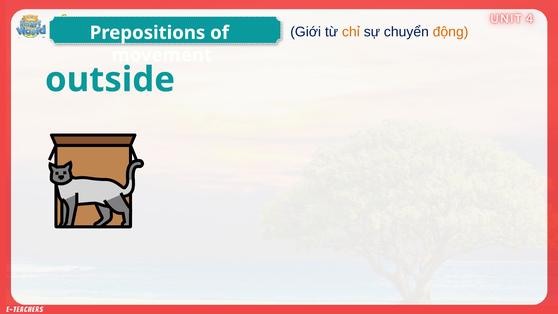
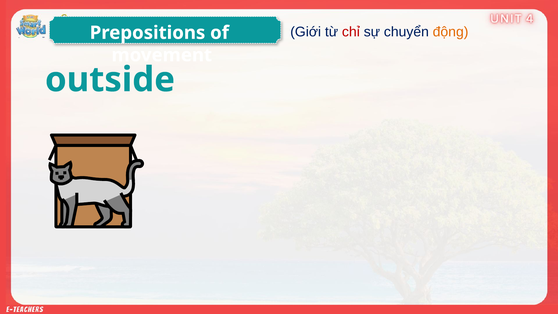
chỉ colour: orange -> red
